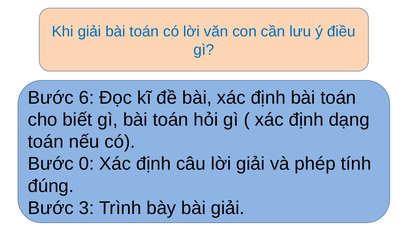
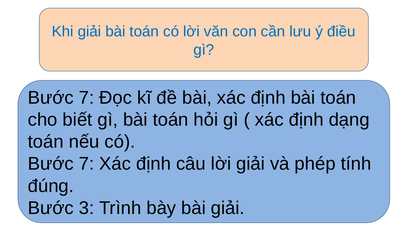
6 at (87, 98): 6 -> 7
0 at (87, 164): 0 -> 7
